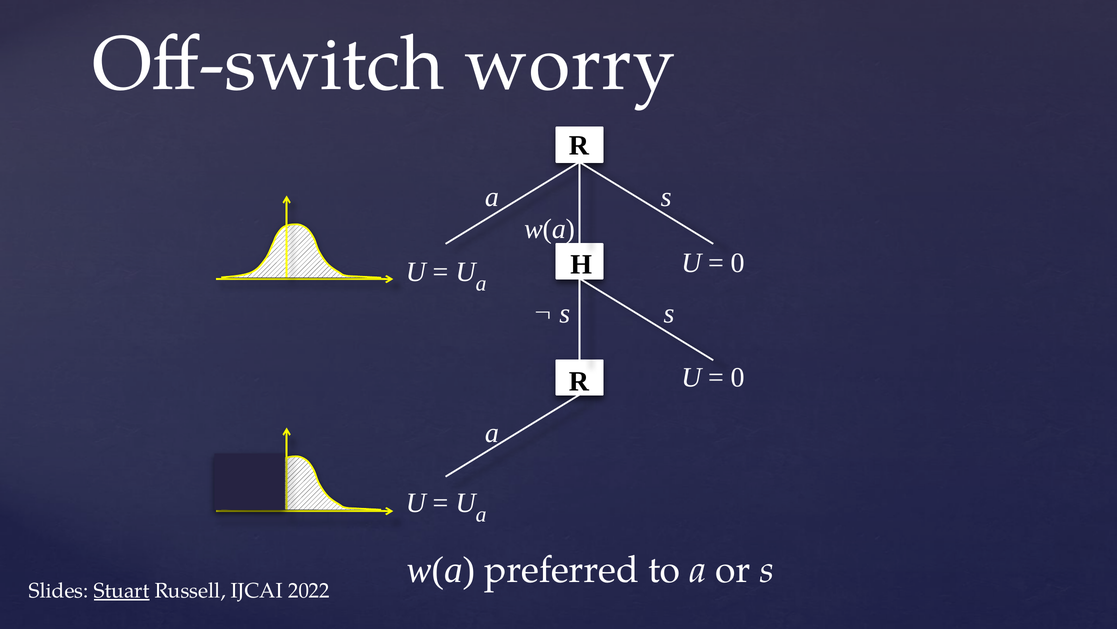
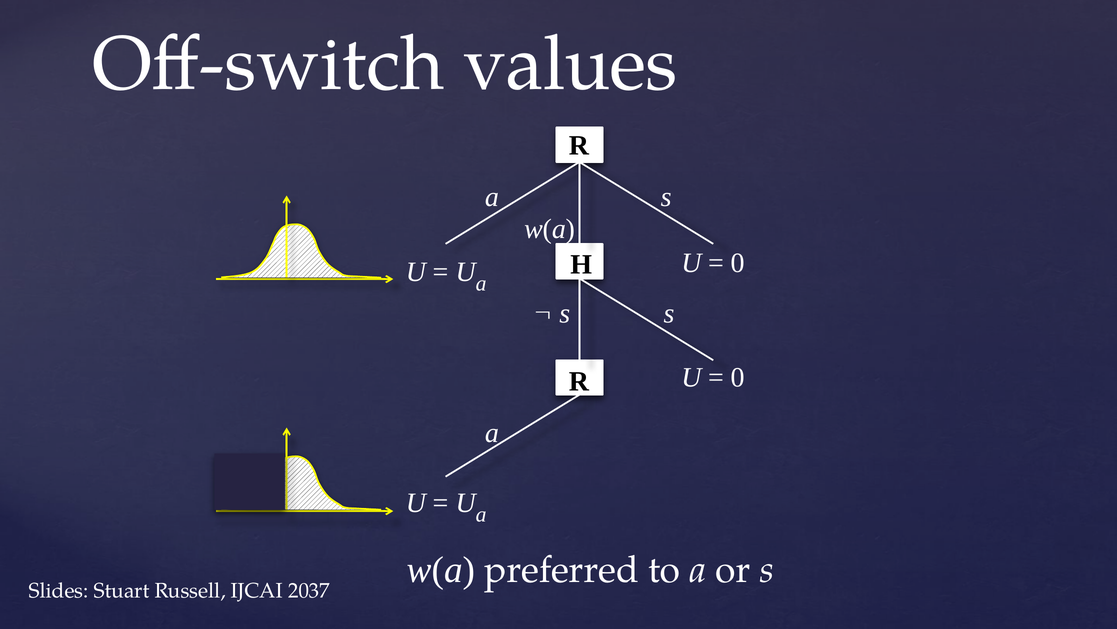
worry: worry -> values
Stuart underline: present -> none
2022: 2022 -> 2037
